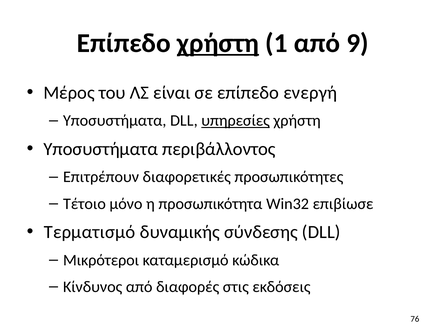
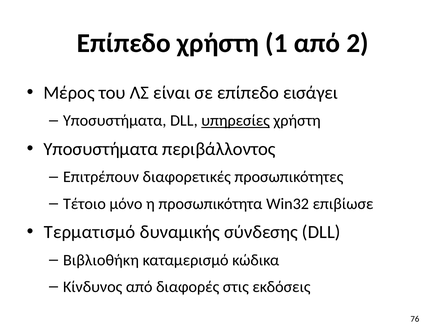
χρήστη at (218, 43) underline: present -> none
9: 9 -> 2
ενεργή: ενεργή -> εισάγει
Μικρότεροι: Μικρότεροι -> Βιβλιοθήκη
